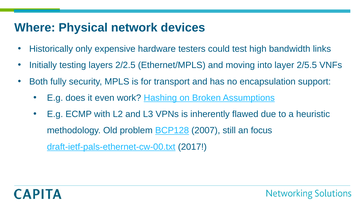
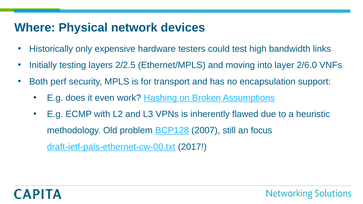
2/5.5: 2/5.5 -> 2/6.0
fully: fully -> perf
